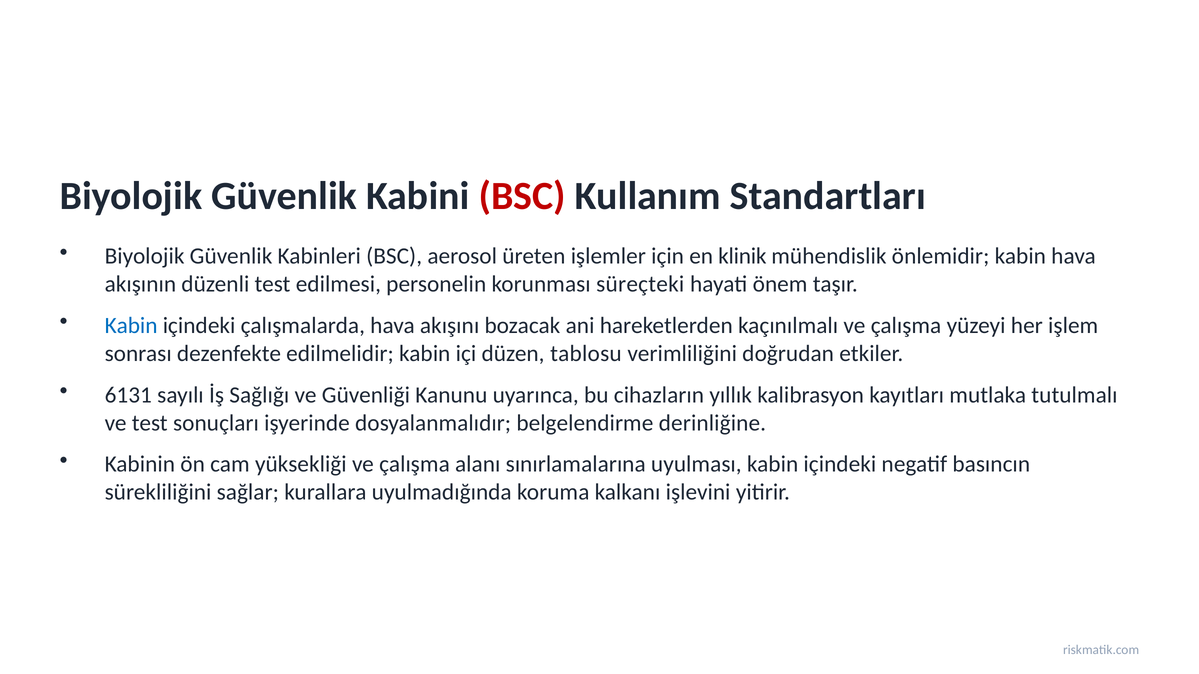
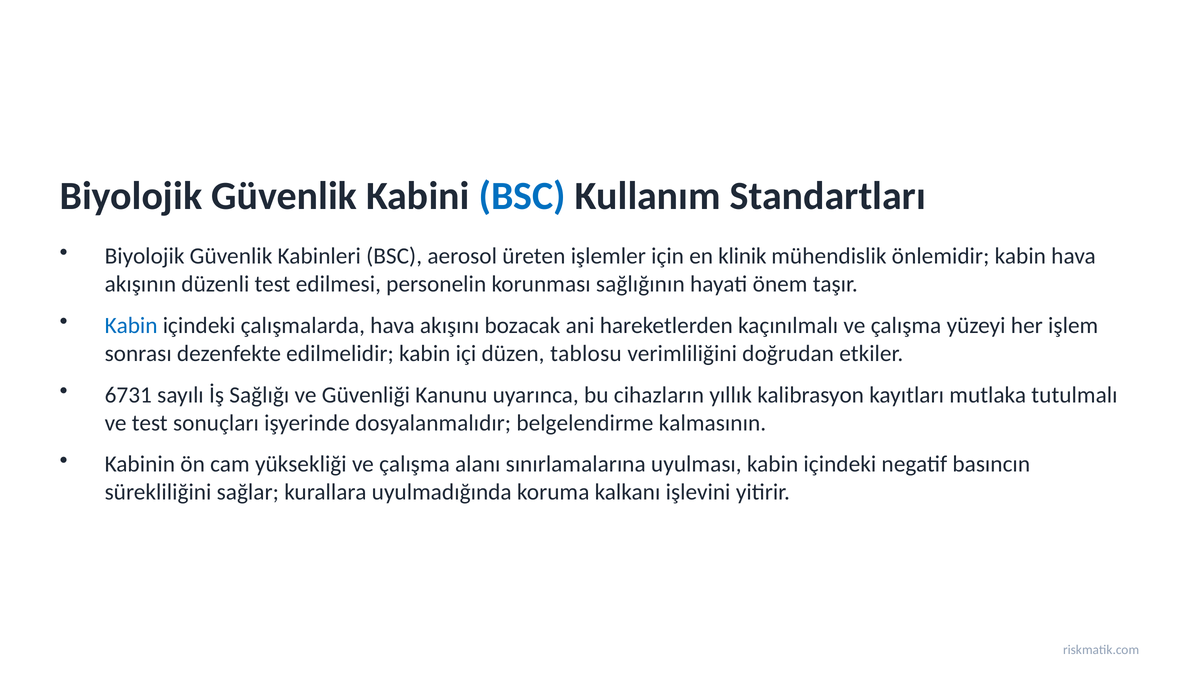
BSC at (522, 196) colour: red -> blue
süreçteki: süreçteki -> sağlığının
6131: 6131 -> 6731
derinliğine: derinliğine -> kalmasının
